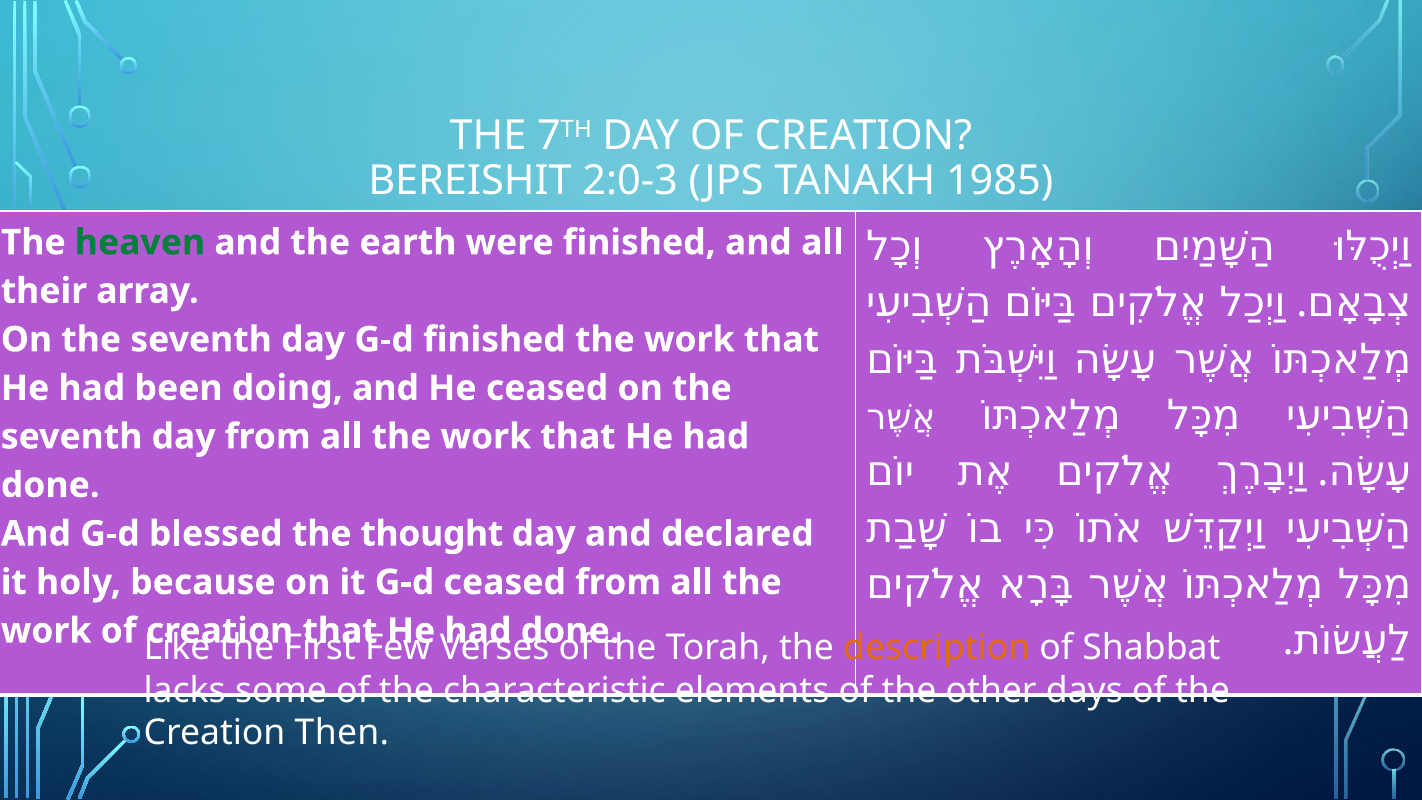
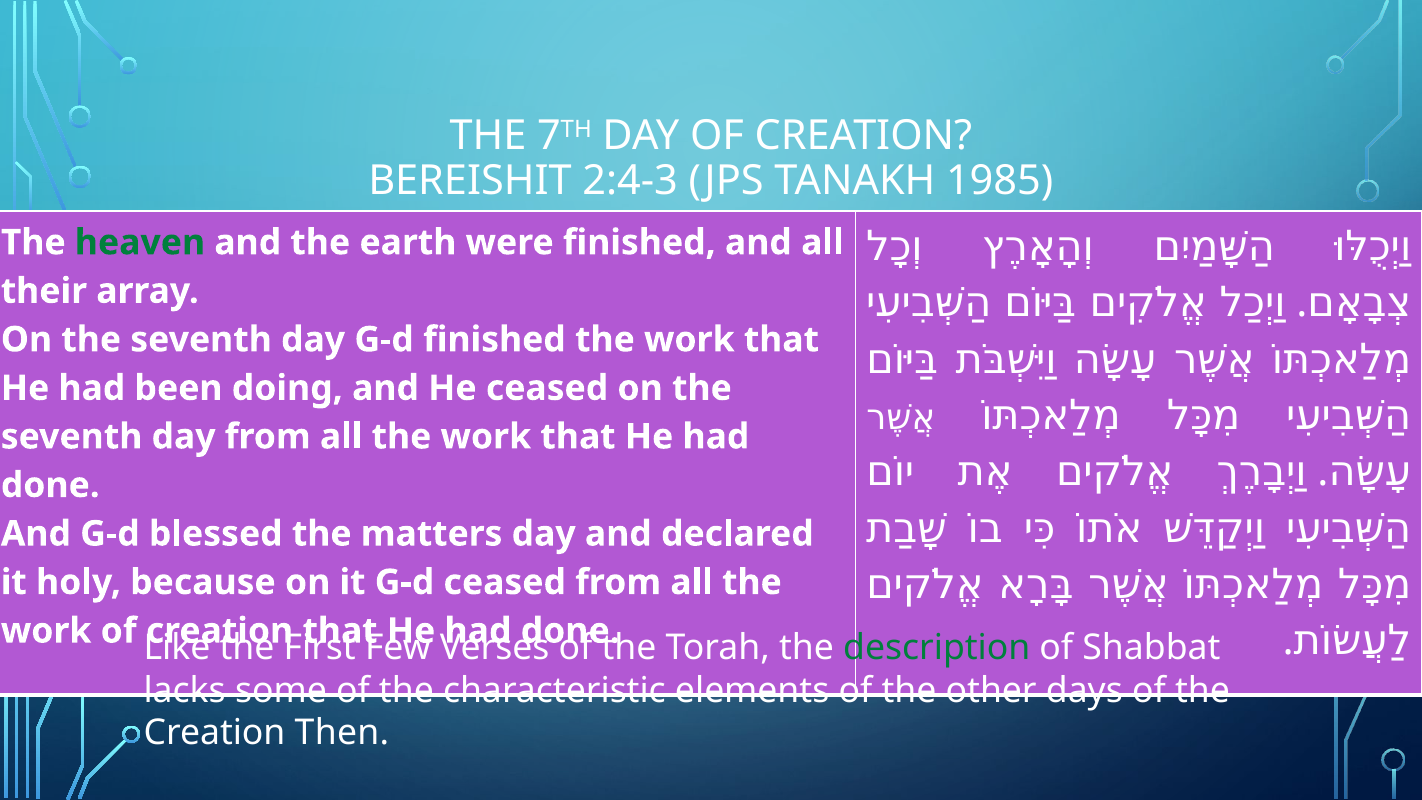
2:0-3: 2:0-3 -> 2:4-3
thought: thought -> matters
description colour: orange -> green
